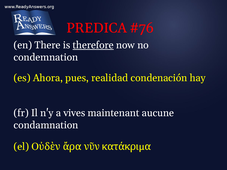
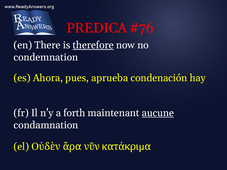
realidad: realidad -> aprueba
vives: vives -> forth
aucune underline: none -> present
